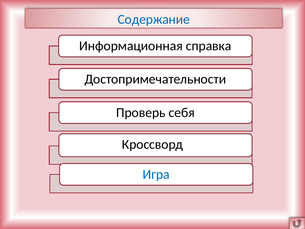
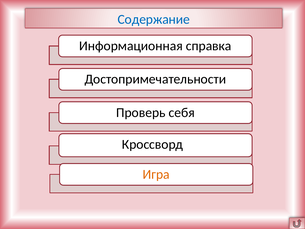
Игра colour: blue -> orange
